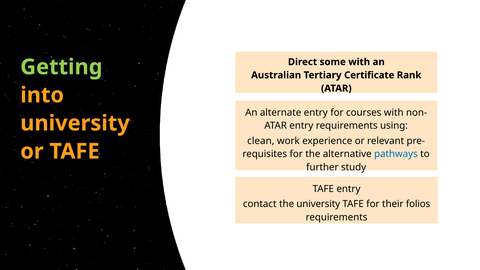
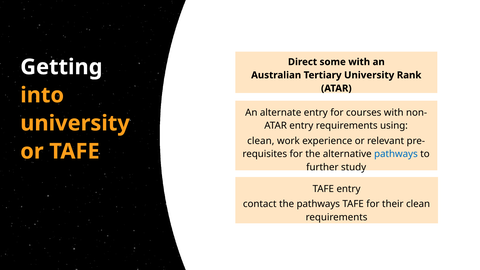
Getting colour: light green -> white
Tertiary Certificate: Certificate -> University
the university: university -> pathways
their folios: folios -> clean
